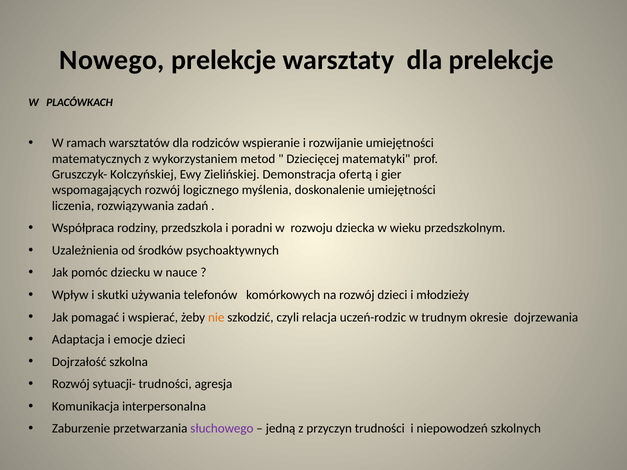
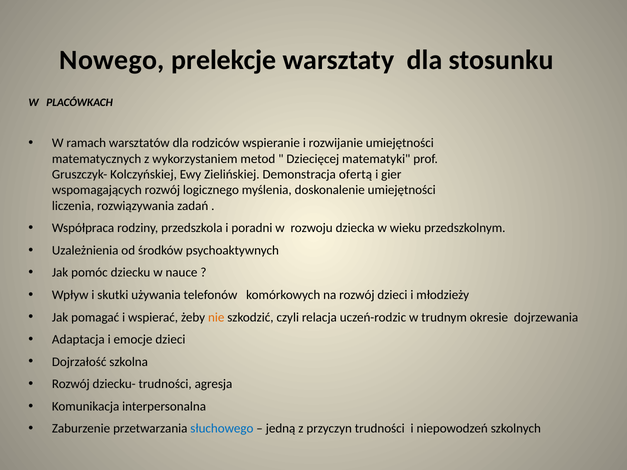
dla prelekcje: prelekcje -> stosunku
sytuacji-: sytuacji- -> dziecku-
słuchowego colour: purple -> blue
